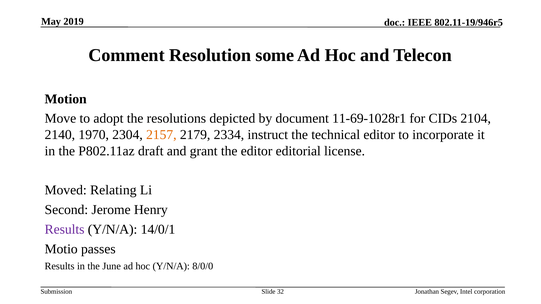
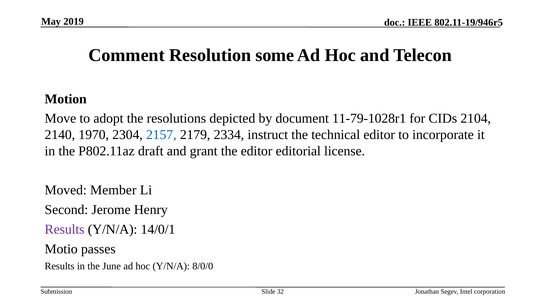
11-69-1028r1: 11-69-1028r1 -> 11-79-1028r1
2157 colour: orange -> blue
Relating: Relating -> Member
